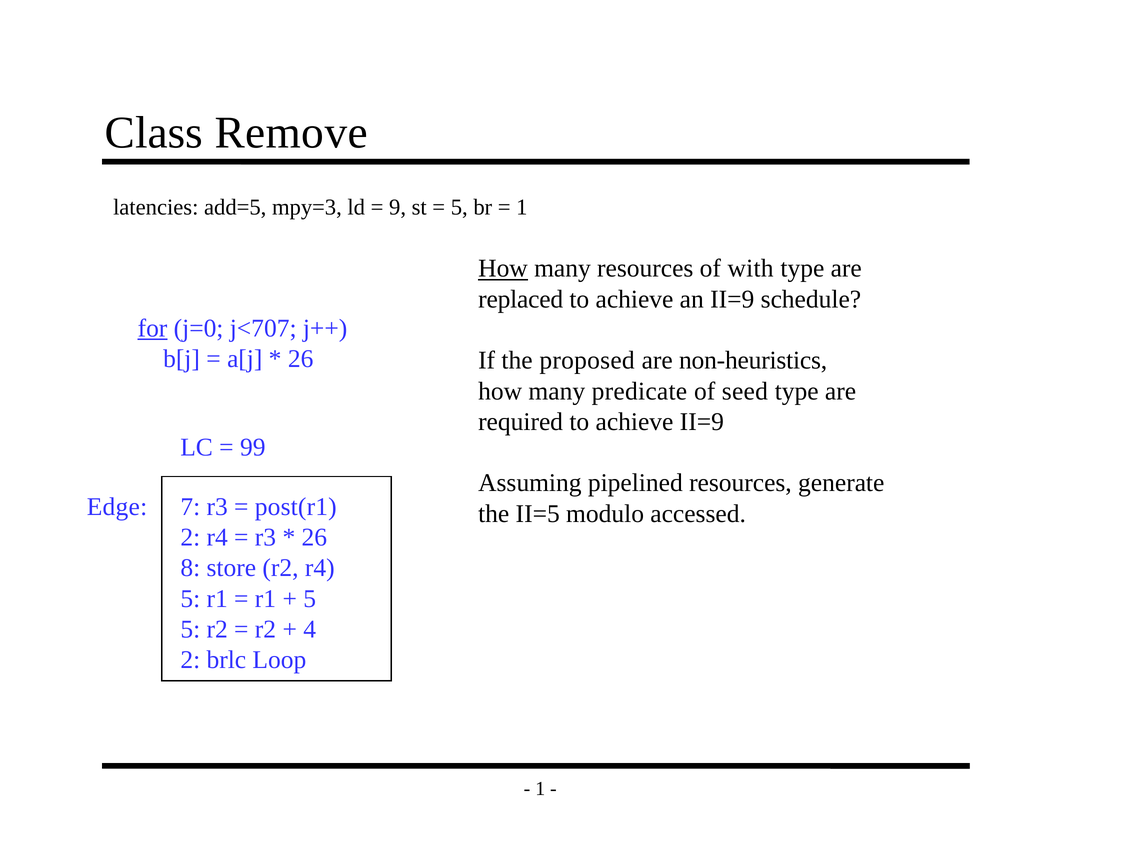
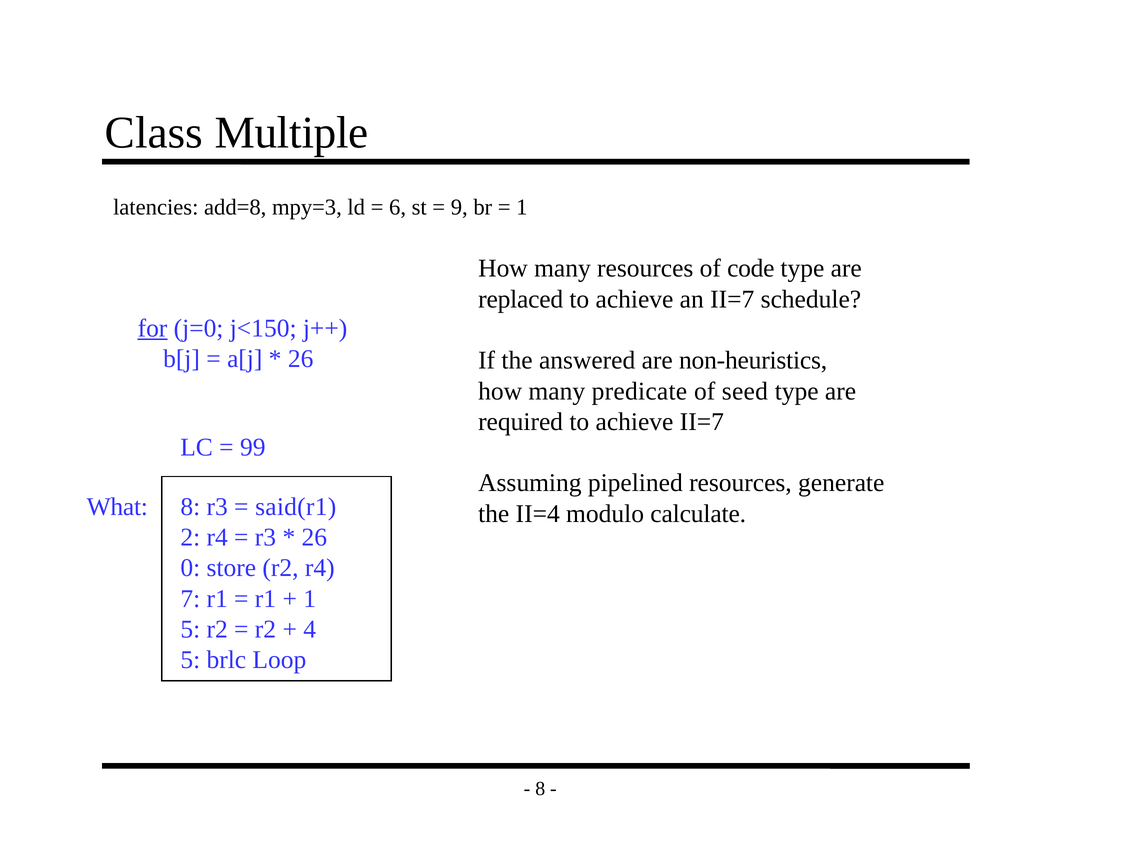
Remove: Remove -> Multiple
add=5: add=5 -> add=8
9: 9 -> 6
5 at (459, 207): 5 -> 9
How at (503, 268) underline: present -> none
with: with -> code
an II=9: II=9 -> II=7
j<707: j<707 -> j<150
proposed: proposed -> answered
achieve II=9: II=9 -> II=7
Edge: Edge -> What
7 at (190, 507): 7 -> 8
post(r1: post(r1 -> said(r1
II=5: II=5 -> II=4
accessed: accessed -> calculate
8: 8 -> 0
5 at (190, 599): 5 -> 7
5 at (310, 599): 5 -> 1
2 at (190, 660): 2 -> 5
1 at (540, 788): 1 -> 8
